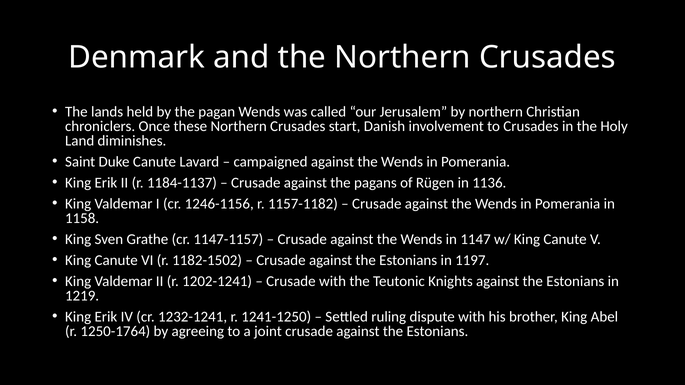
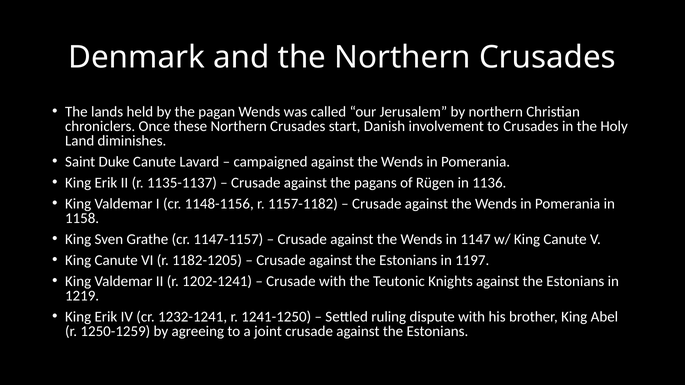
1184-1137: 1184-1137 -> 1135-1137
1246-1156: 1246-1156 -> 1148-1156
1182-1502: 1182-1502 -> 1182-1205
1250-1764: 1250-1764 -> 1250-1259
